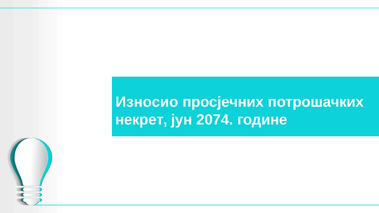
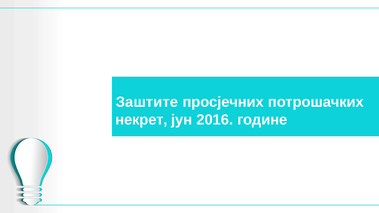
Износио: Износио -> Заштите
2074: 2074 -> 2016
